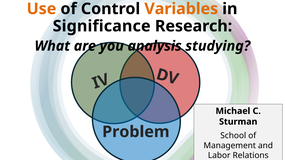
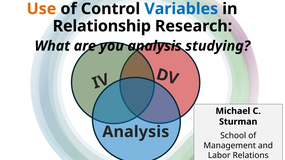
Variables colour: orange -> blue
Significance: Significance -> Relationship
Problem at (136, 132): Problem -> Analysis
